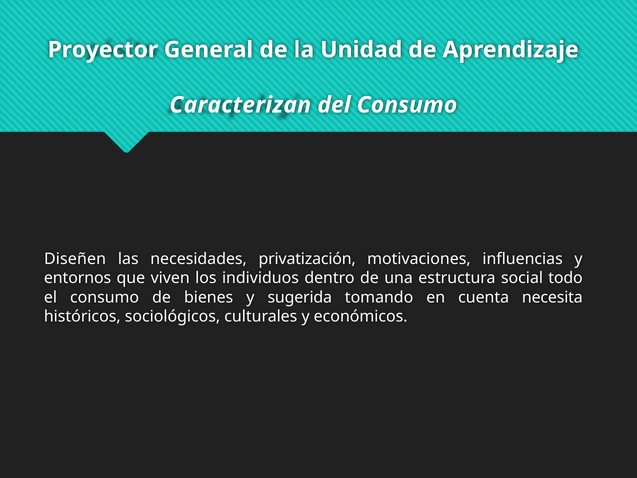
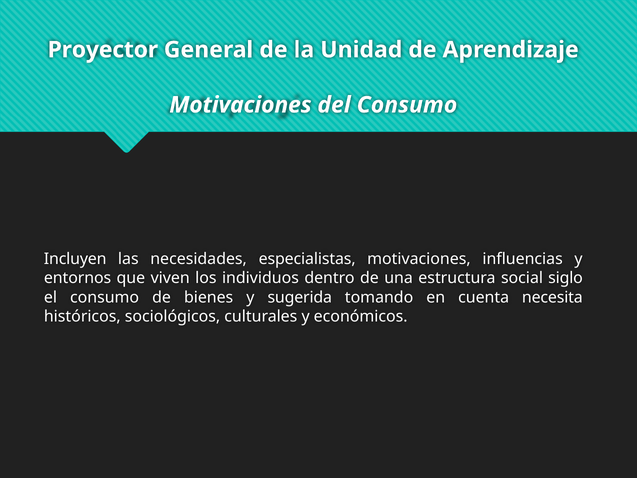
Caracterizan at (240, 105): Caracterizan -> Motivaciones
Diseñen: Diseñen -> Incluyen
privatización: privatización -> especialistas
todo: todo -> siglo
